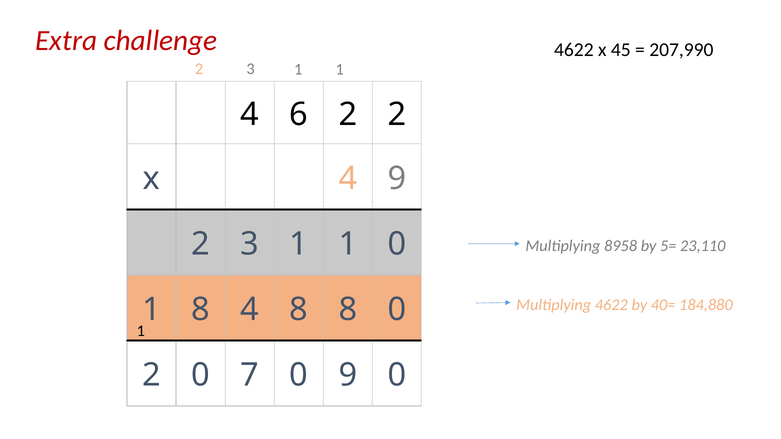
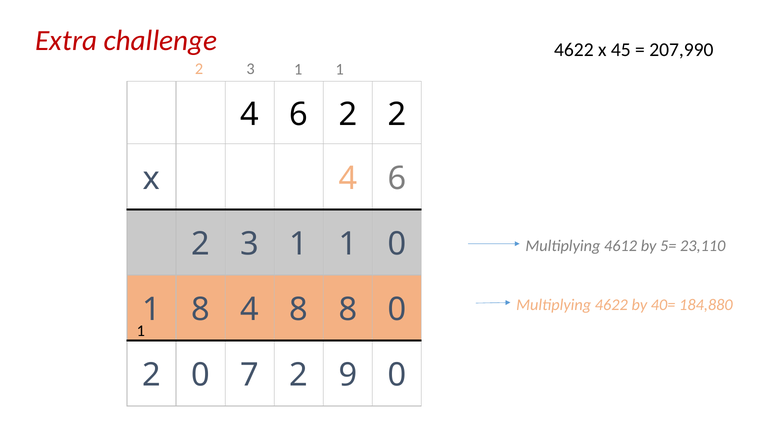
x 4 9: 9 -> 6
8958: 8958 -> 4612
7 0: 0 -> 2
